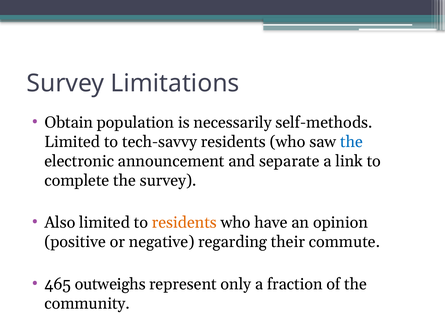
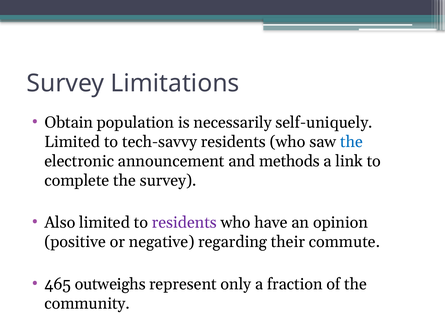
self-methods: self-methods -> self-uniquely
separate: separate -> methods
residents at (184, 222) colour: orange -> purple
